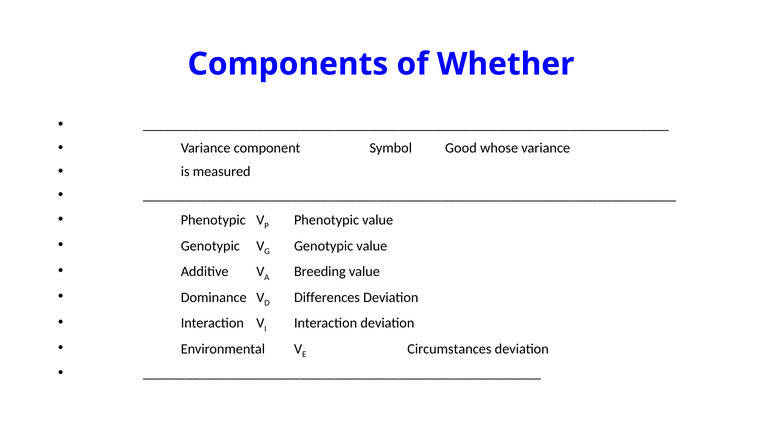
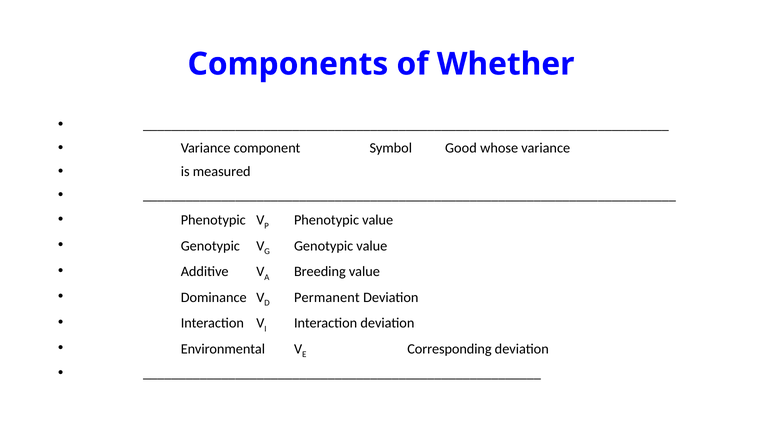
Differences: Differences -> Permanent
Circumstances: Circumstances -> Corresponding
